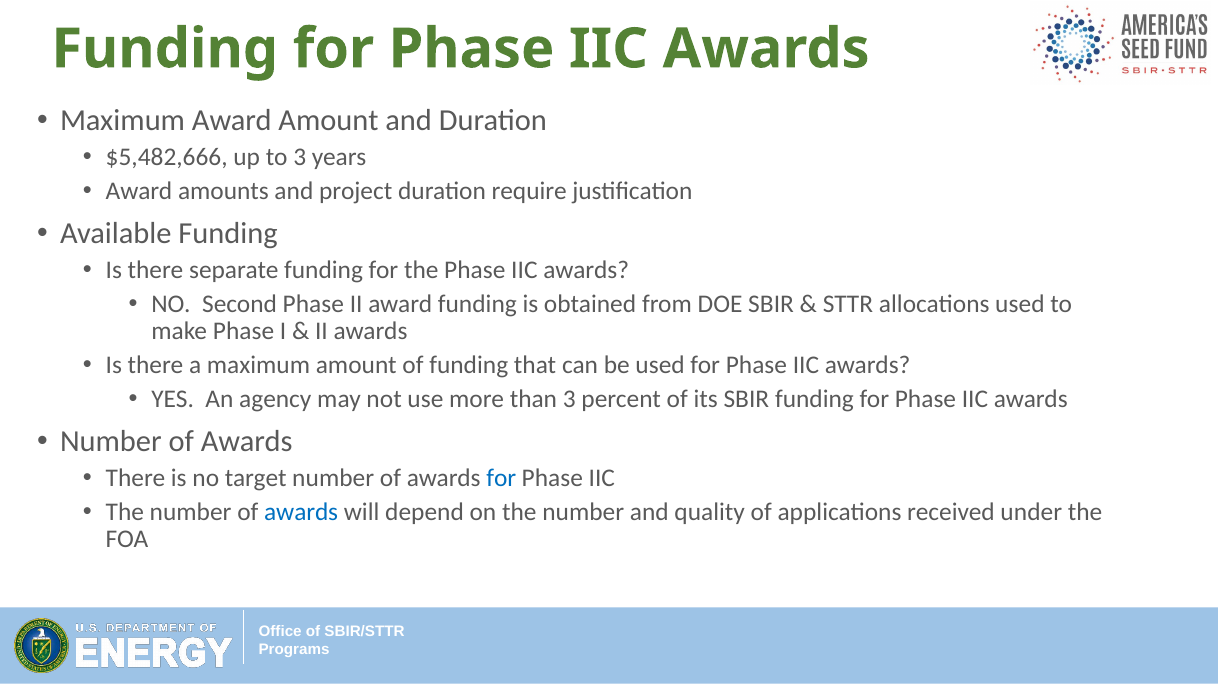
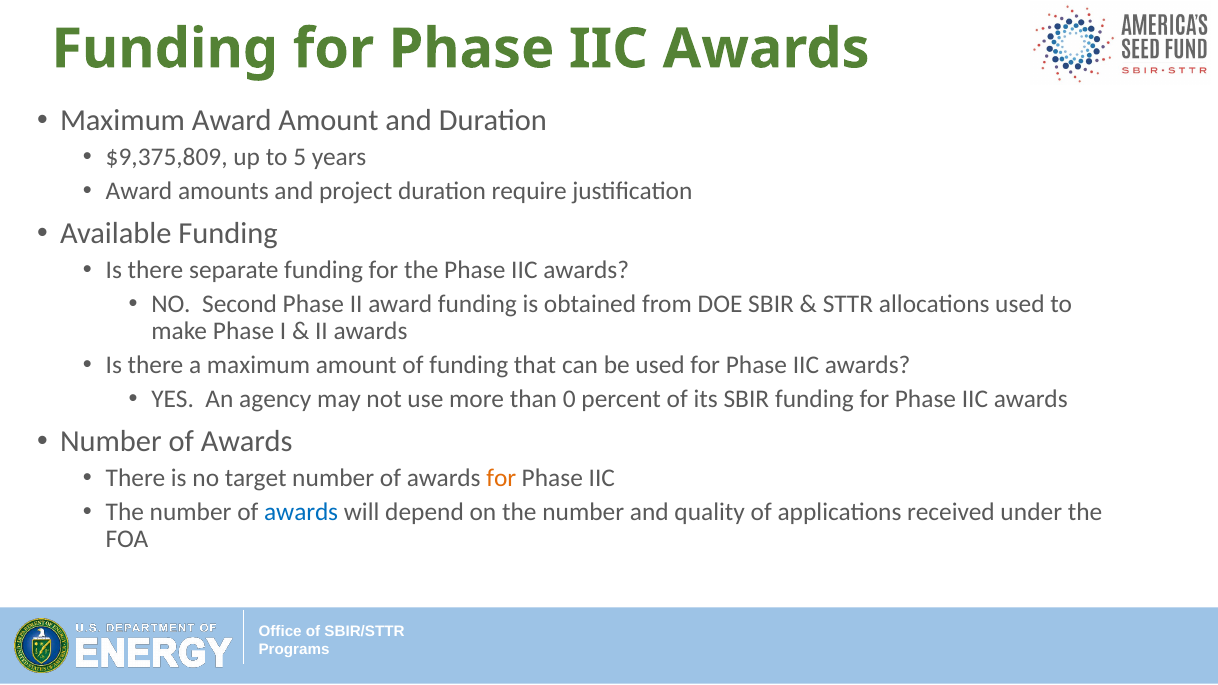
$5,482,666: $5,482,666 -> $9,375,809
to 3: 3 -> 5
than 3: 3 -> 0
for at (501, 478) colour: blue -> orange
